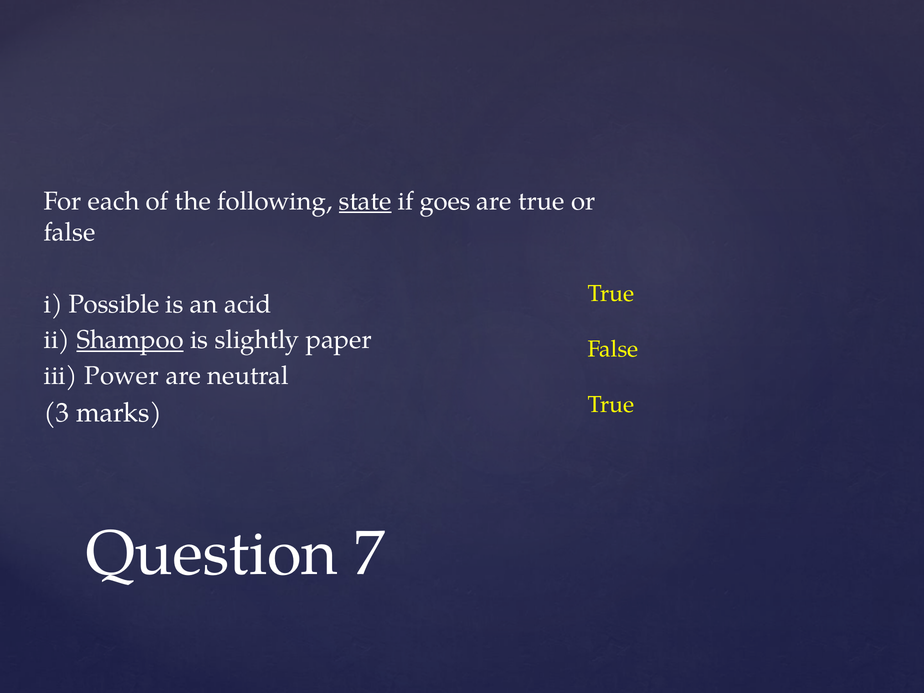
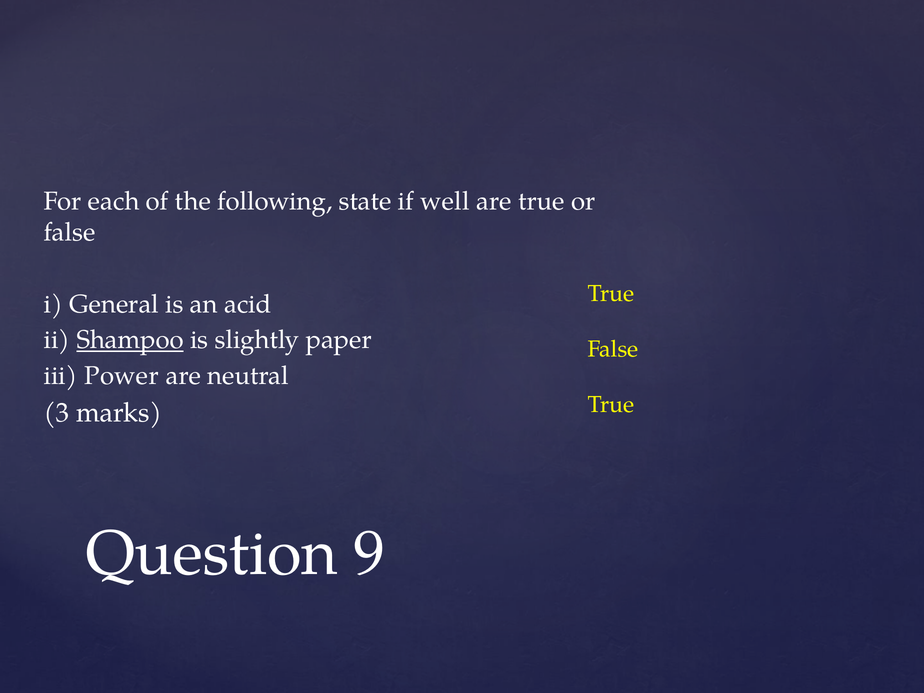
state underline: present -> none
goes: goes -> well
Possible: Possible -> General
7: 7 -> 9
